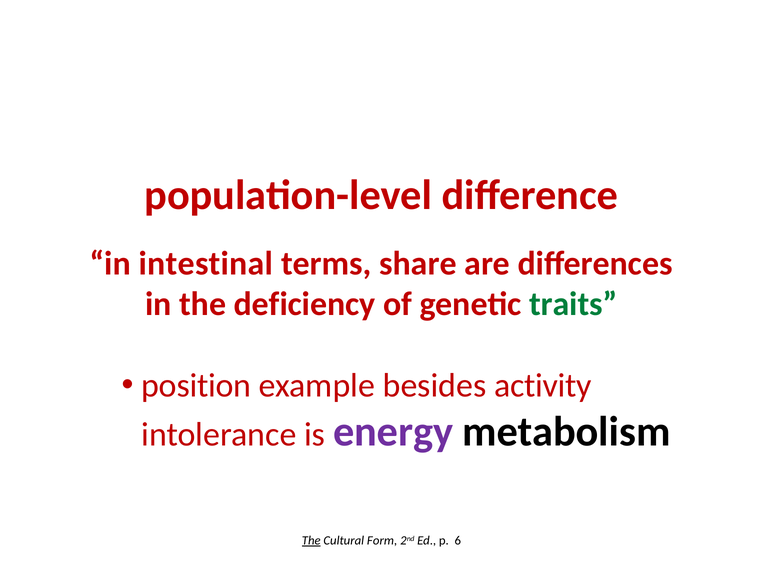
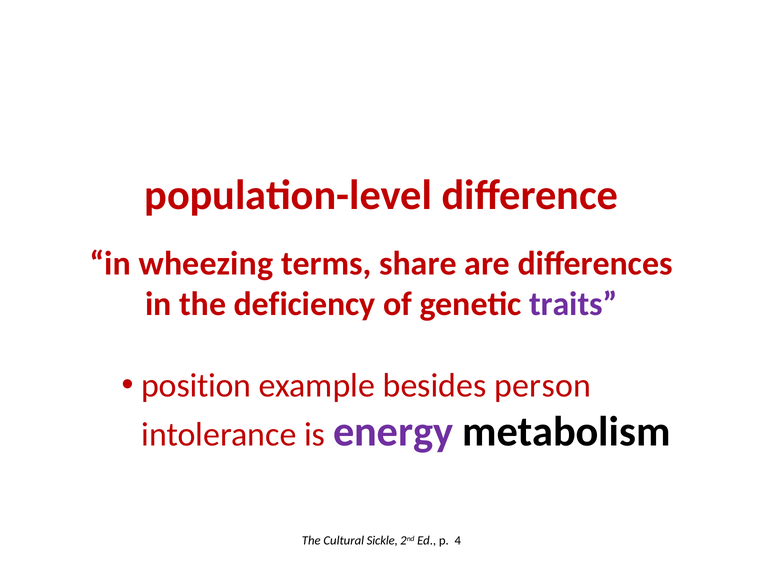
intestinal: intestinal -> wheezing
traits colour: green -> purple
activity: activity -> person
The at (311, 541) underline: present -> none
Form: Form -> Sickle
6: 6 -> 4
